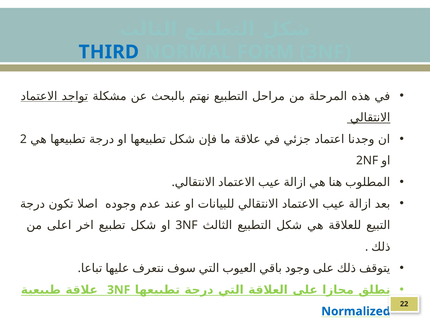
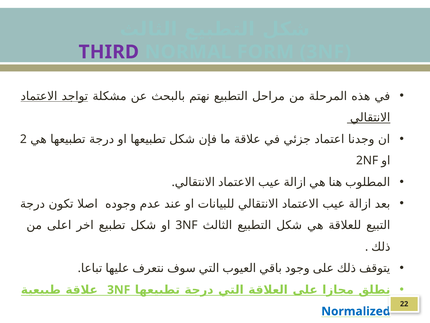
THIRD colour: blue -> purple
